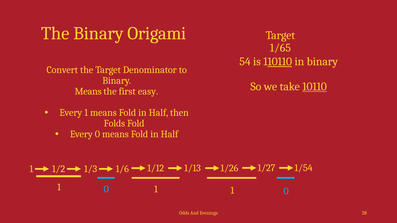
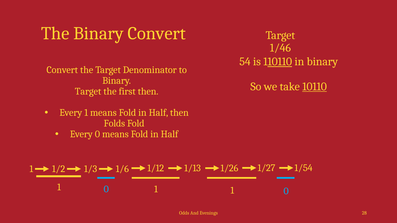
Binary Origami: Origami -> Convert
1/65: 1/65 -> 1/46
Means at (88, 91): Means -> Target
first easy: easy -> then
